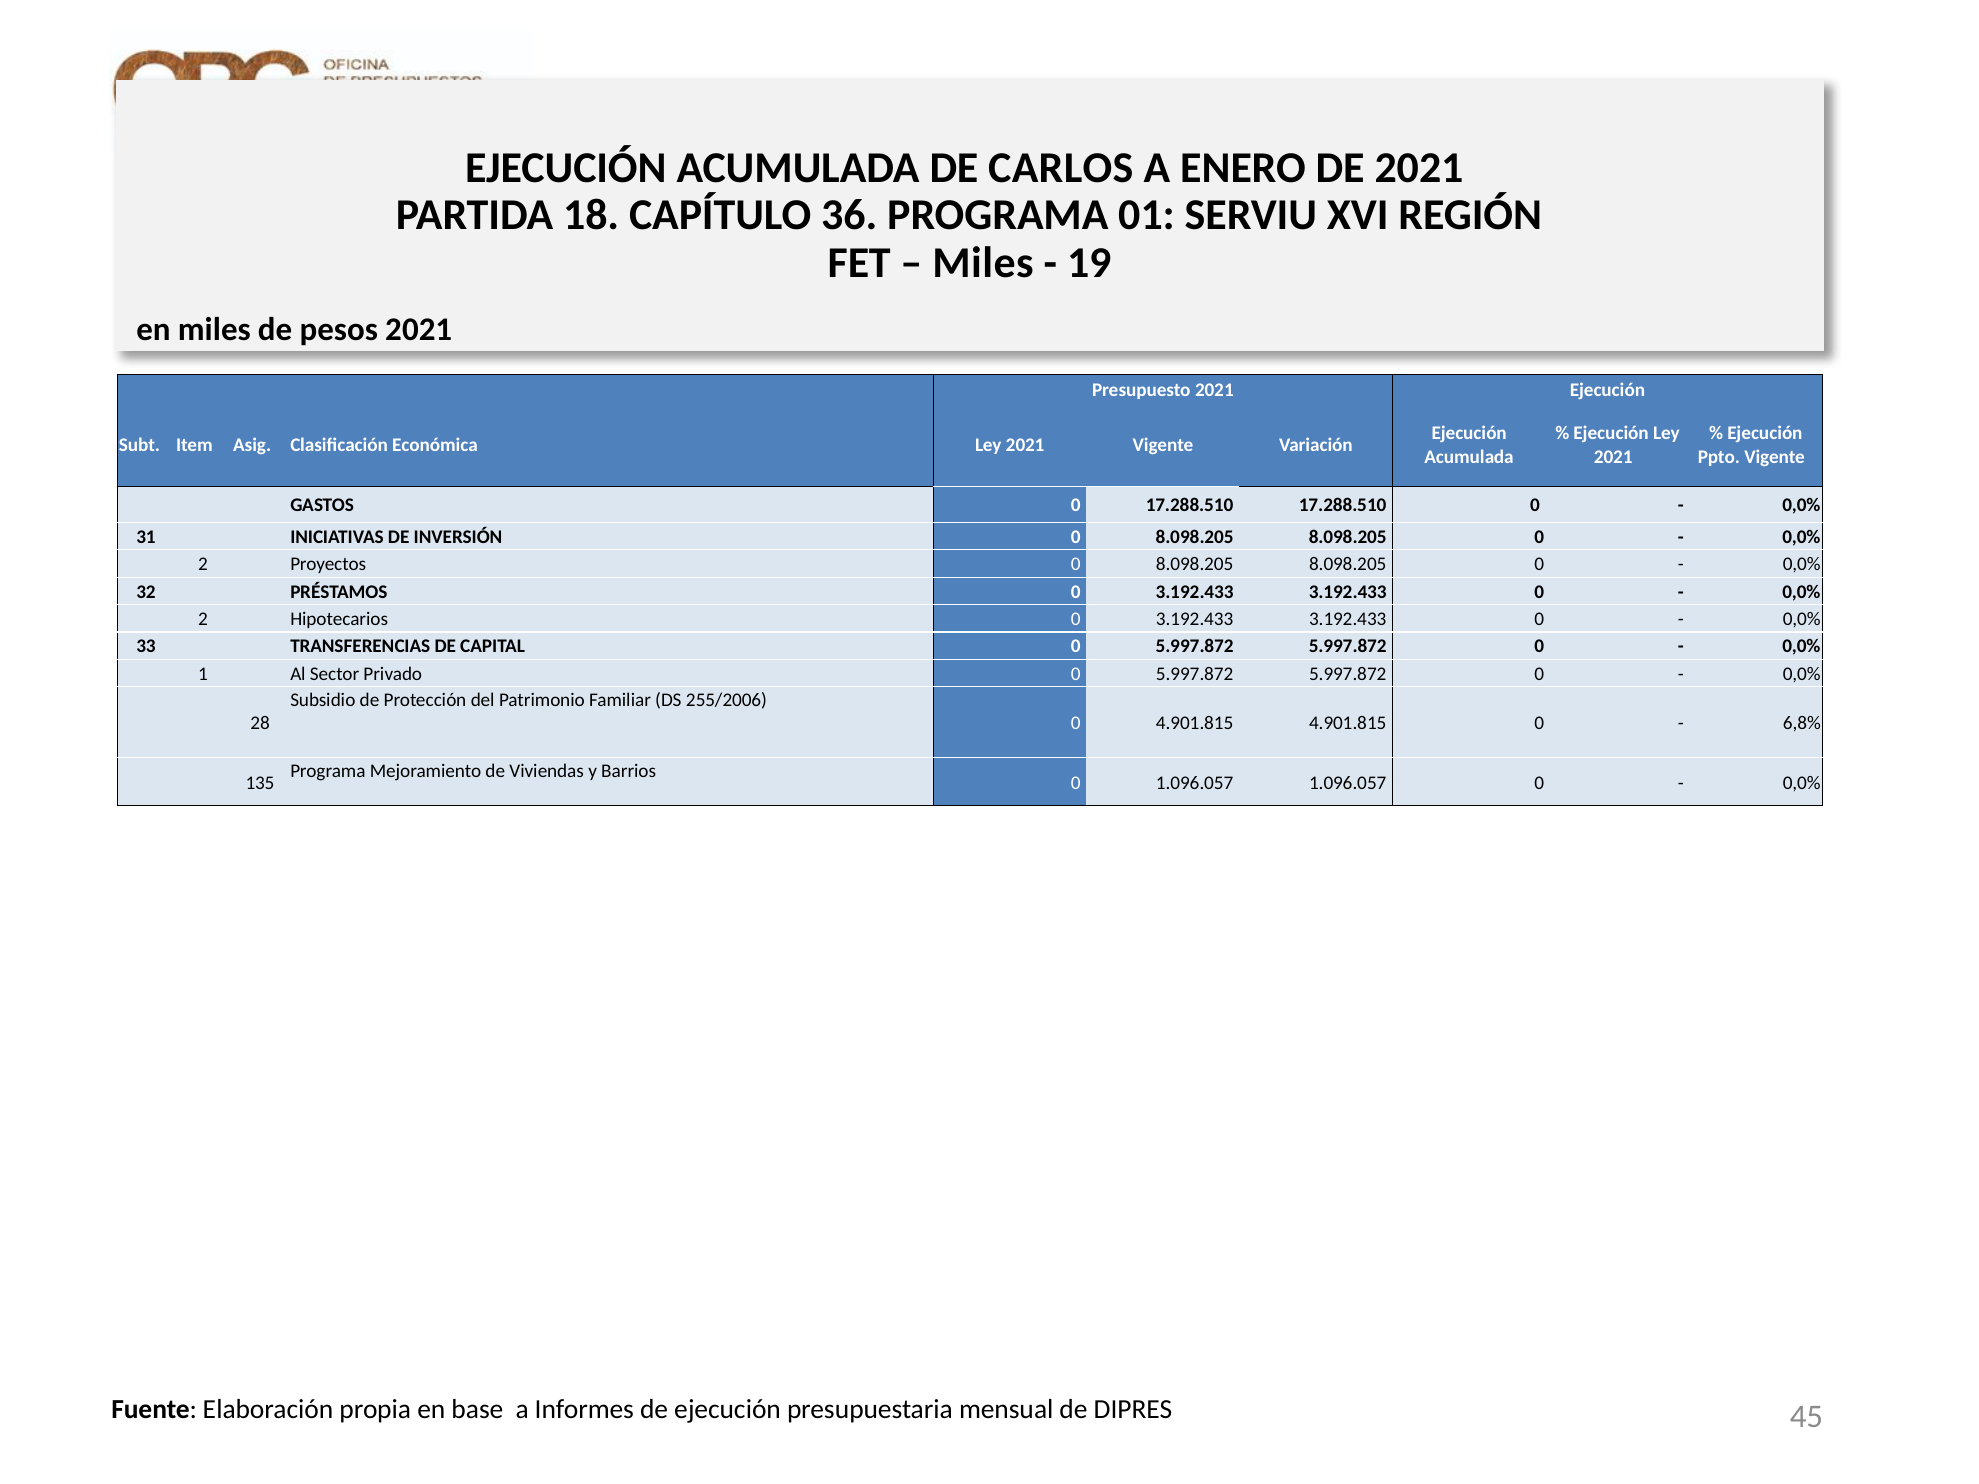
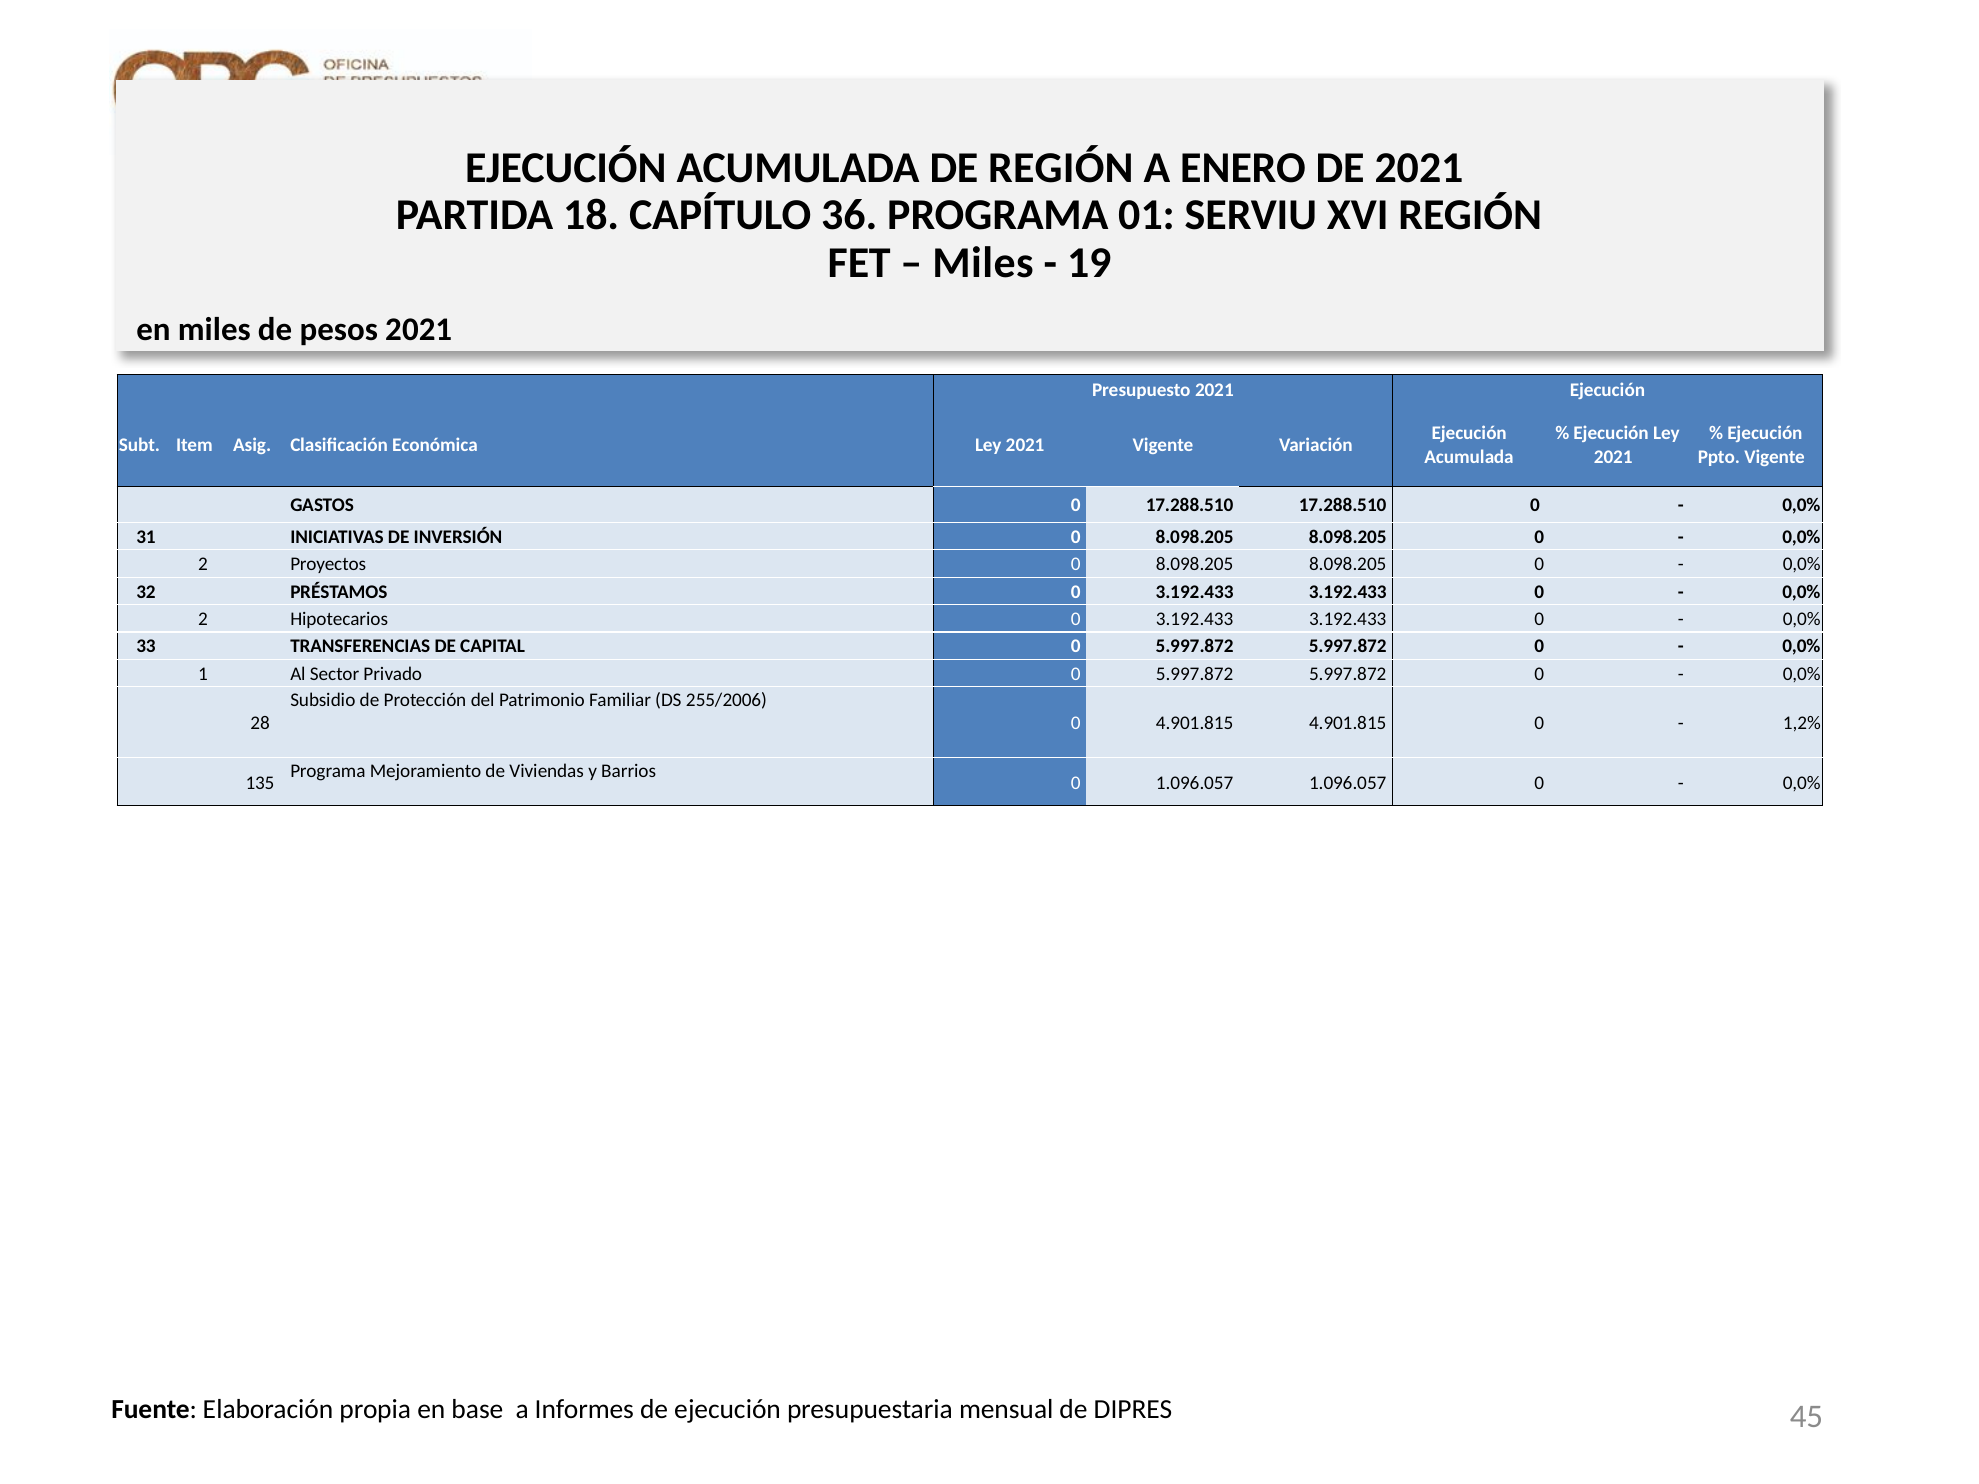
DE CARLOS: CARLOS -> REGIÓN
6,8%: 6,8% -> 1,2%
